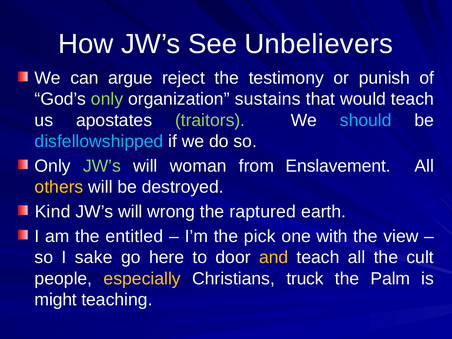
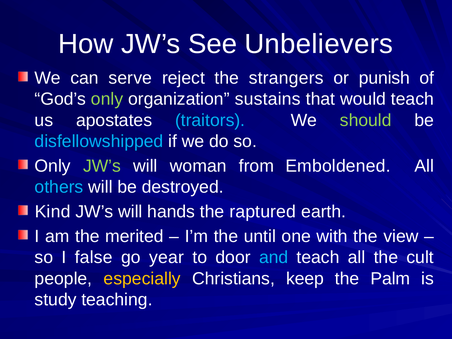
argue: argue -> serve
testimony: testimony -> strangers
traitors colour: light green -> light blue
should colour: light blue -> light green
Enslavement: Enslavement -> Emboldened
others colour: yellow -> light blue
wrong: wrong -> hands
entitled: entitled -> merited
pick: pick -> until
sake: sake -> false
here: here -> year
and colour: yellow -> light blue
truck: truck -> keep
might: might -> study
